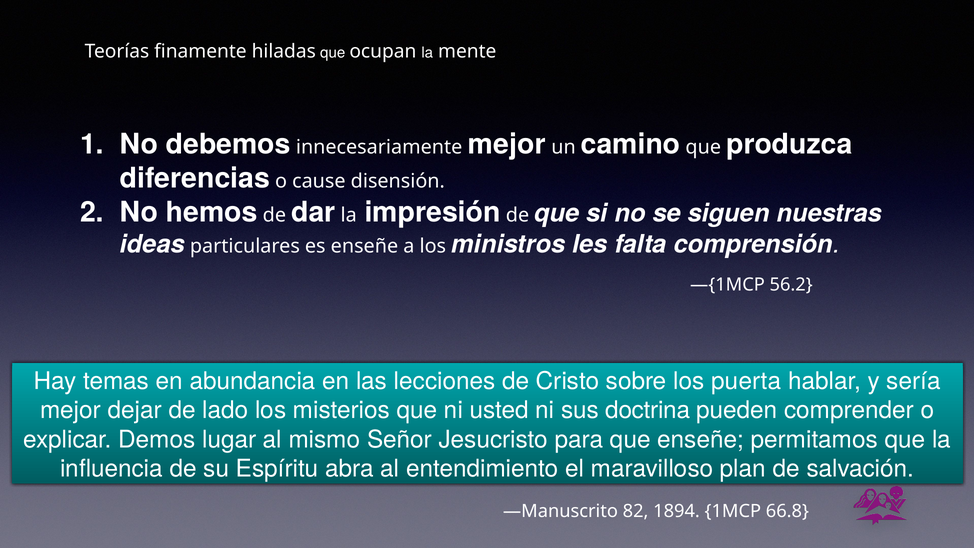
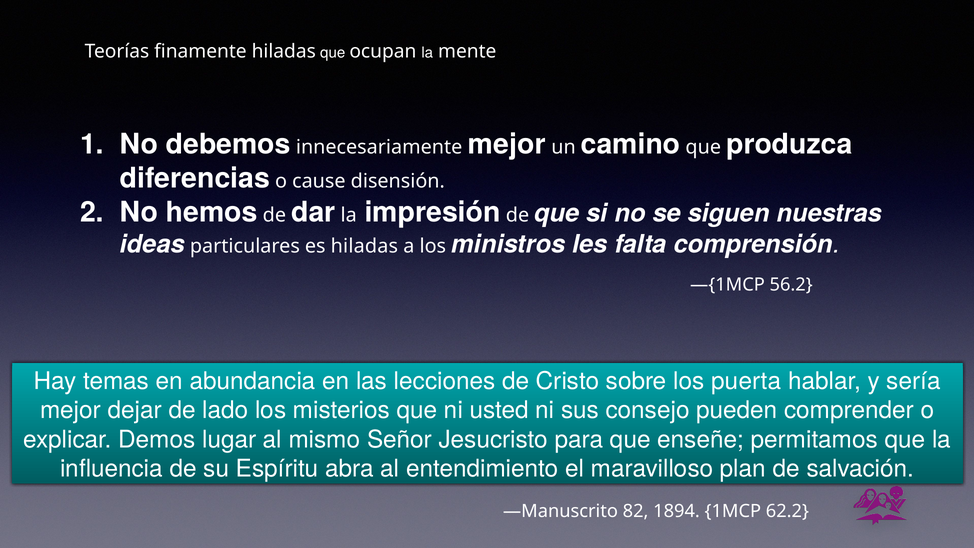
es enseñe: enseñe -> hiladas
doctrina: doctrina -> consejo
66.8: 66.8 -> 62.2
